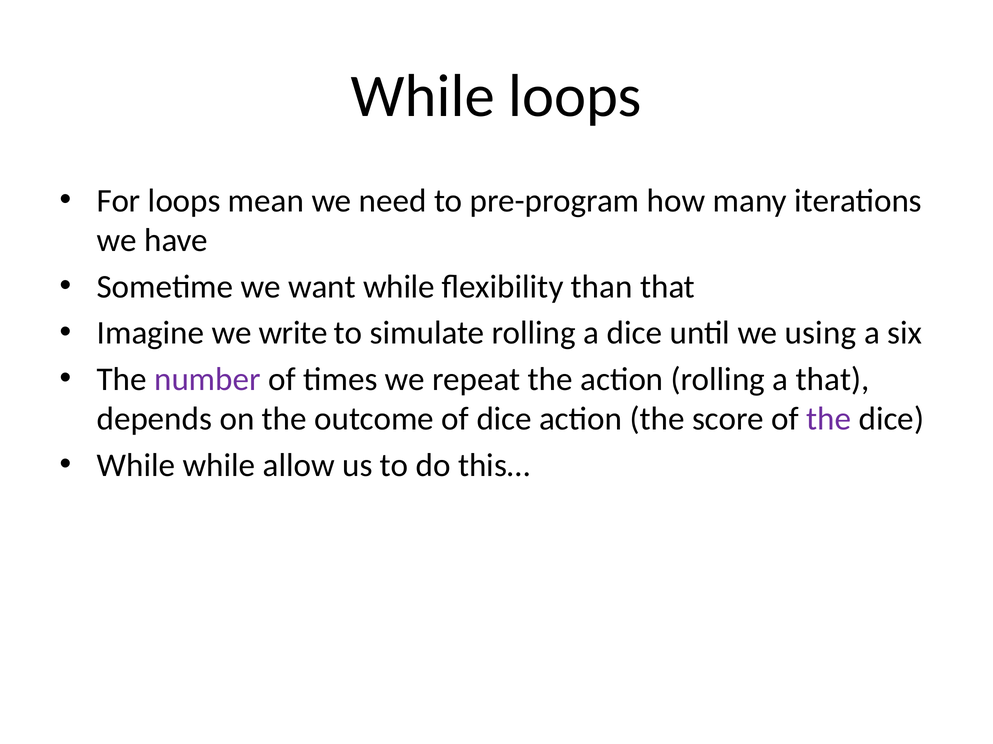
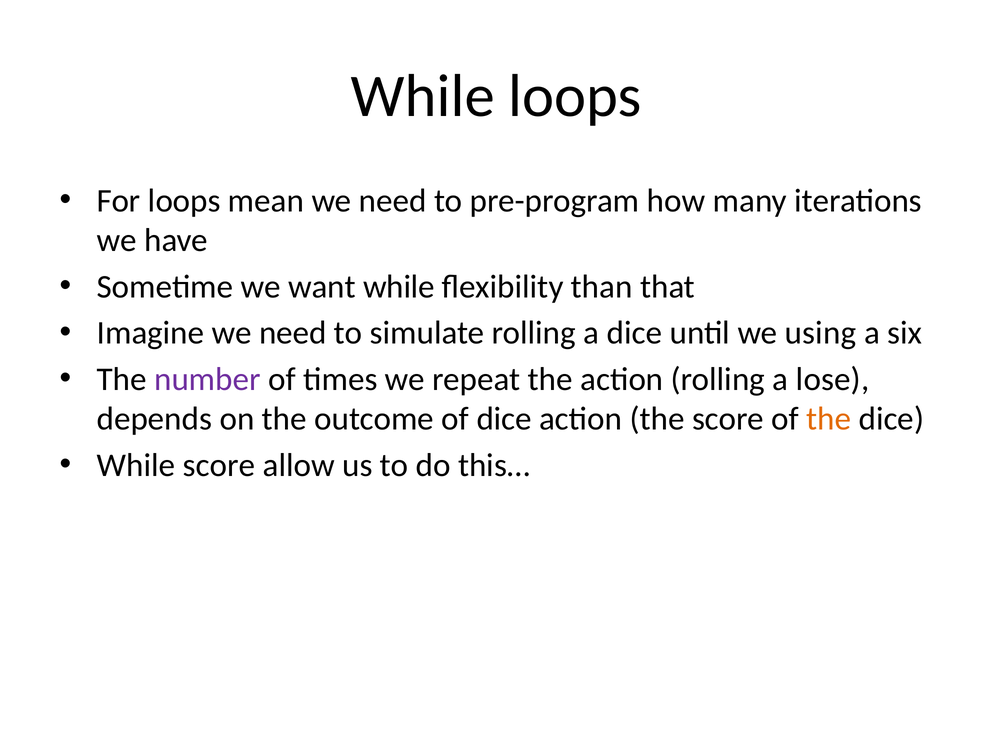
Imagine we write: write -> need
a that: that -> lose
the at (829, 419) colour: purple -> orange
While while: while -> score
